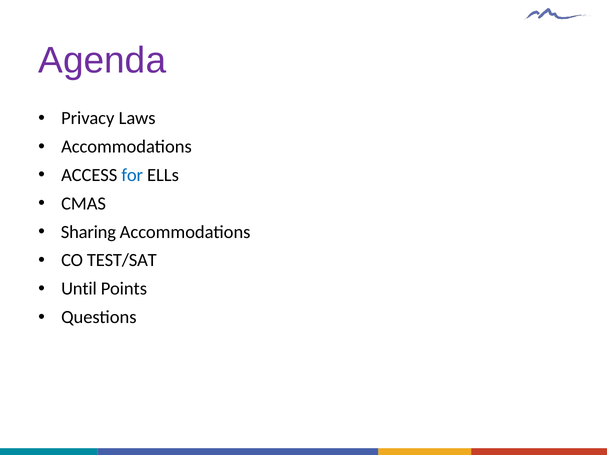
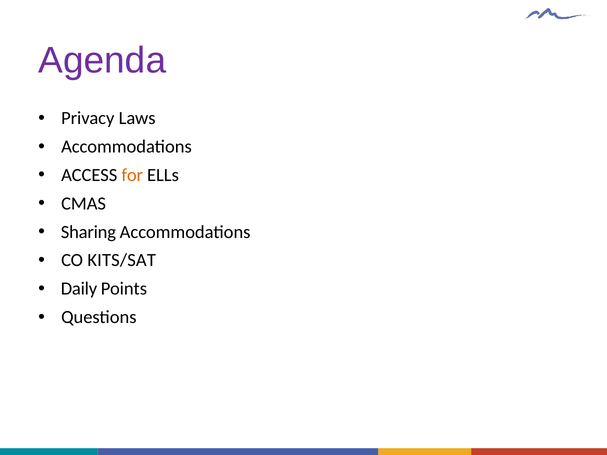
for colour: blue -> orange
TEST/SAT: TEST/SAT -> KITS/SAT
Until: Until -> Daily
